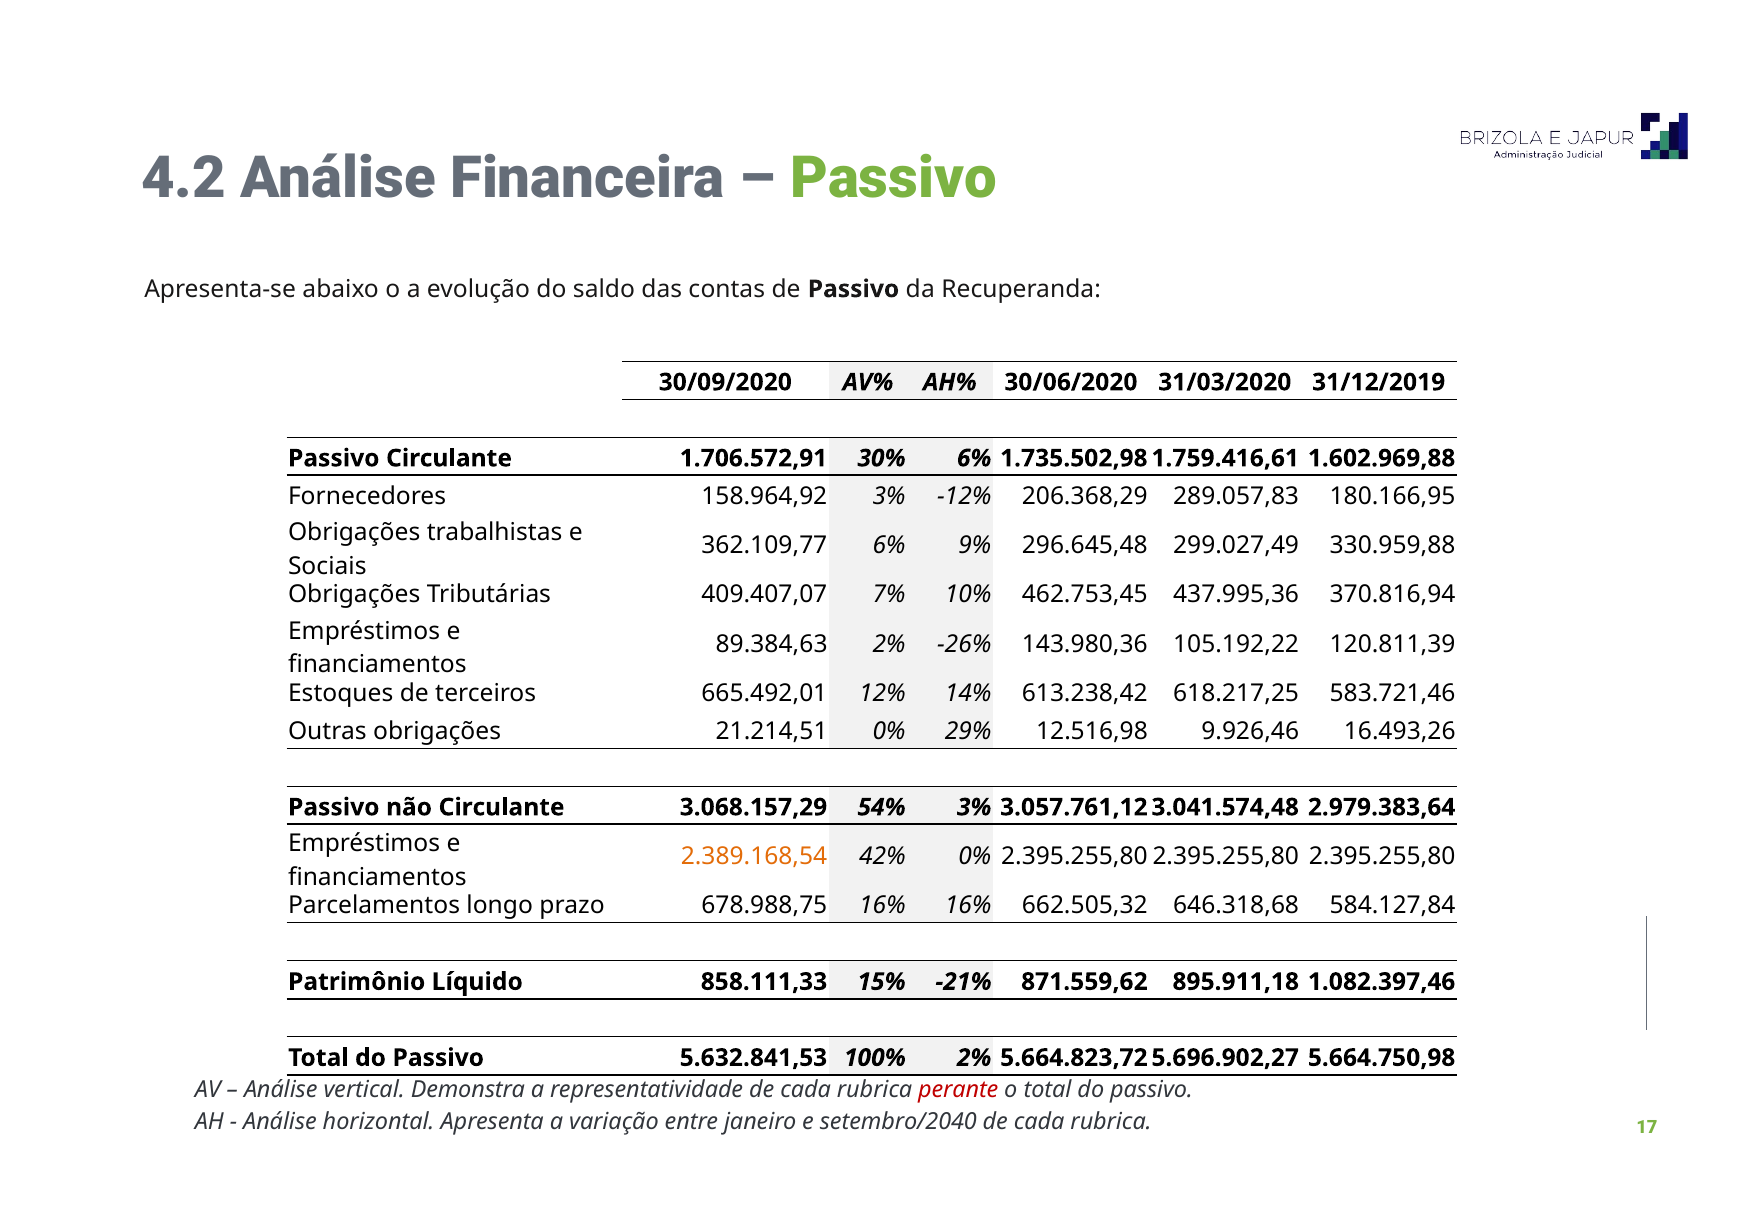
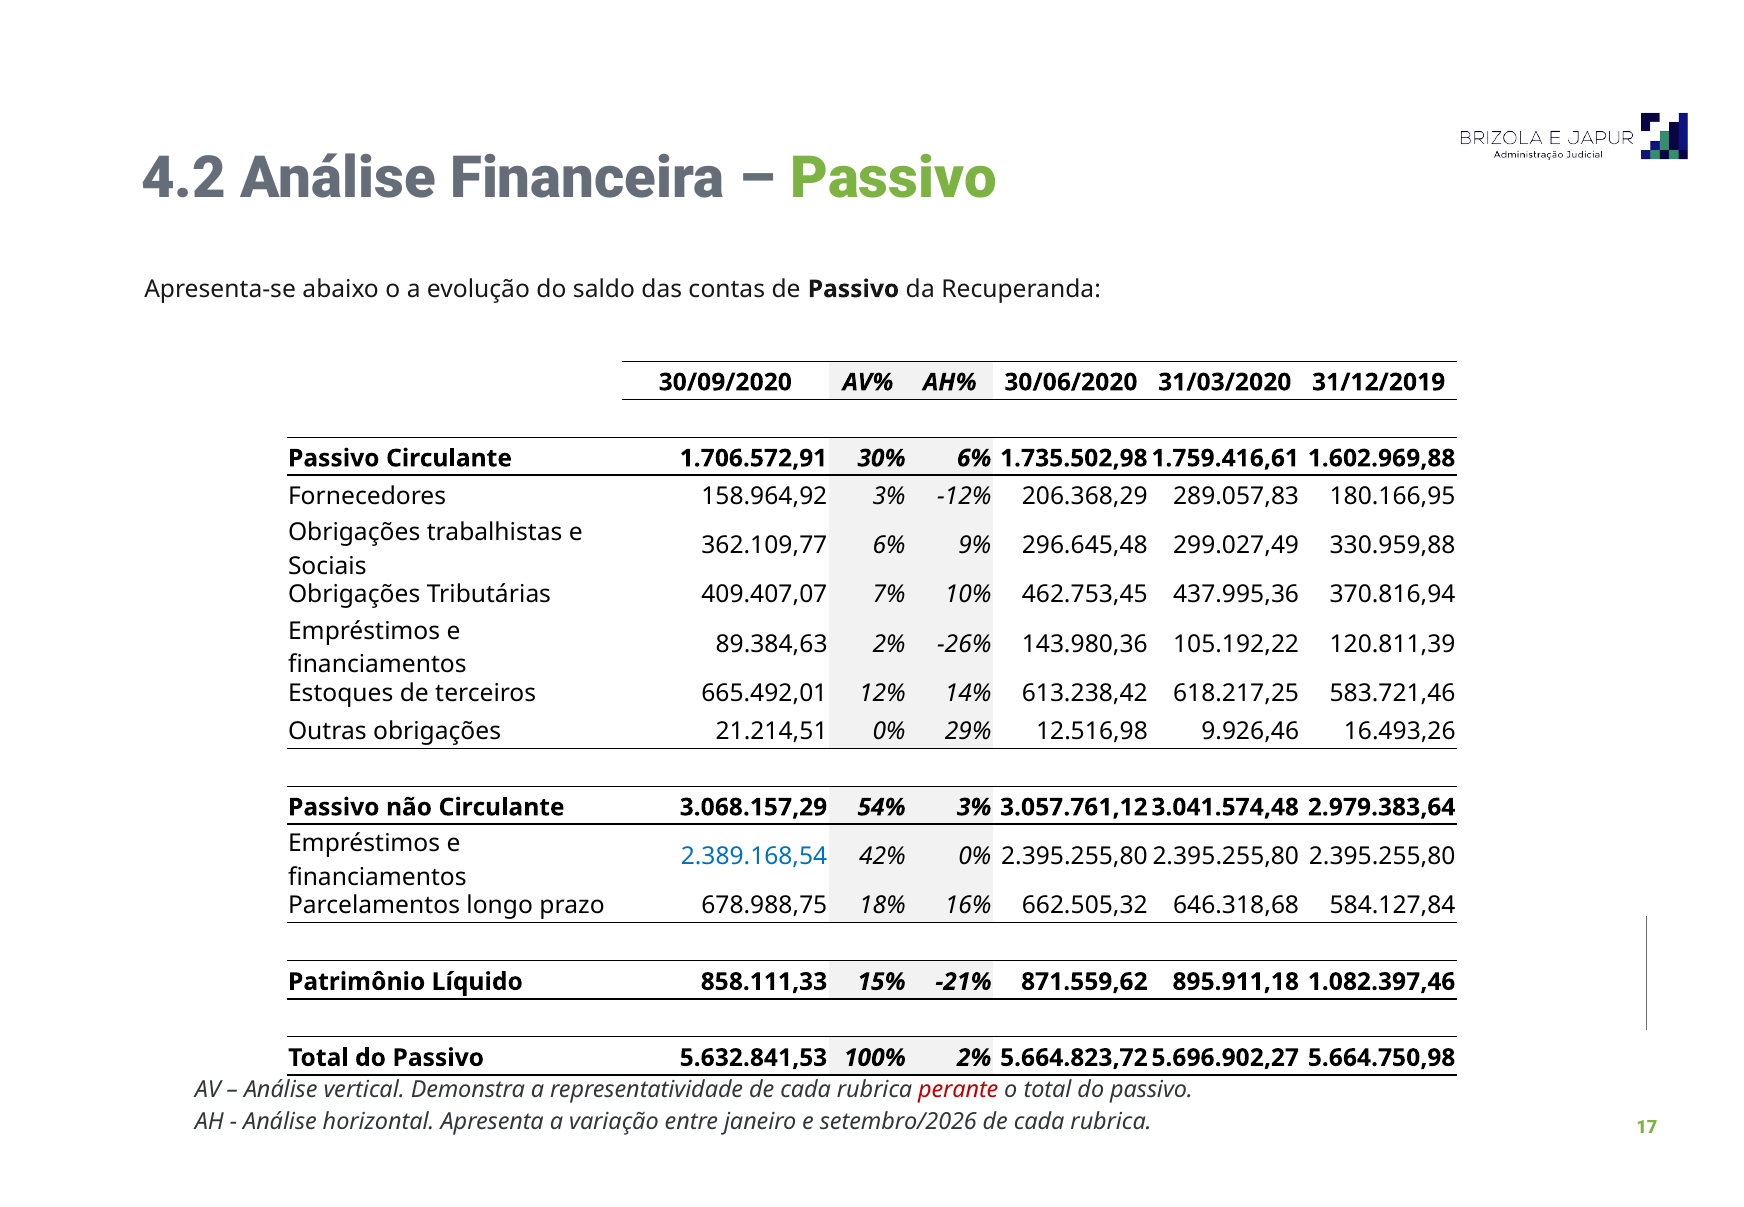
2.389.168,54 colour: orange -> blue
678.988,75 16%: 16% -> 18%
setembro/2040: setembro/2040 -> setembro/2026
